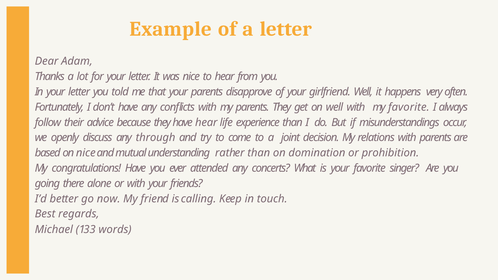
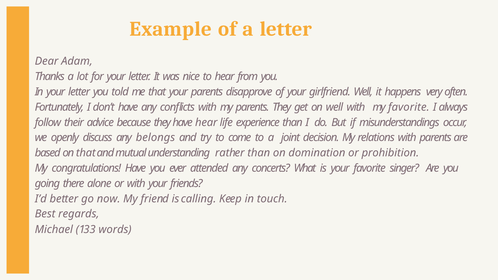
through: through -> belongs
on nice: nice -> that
